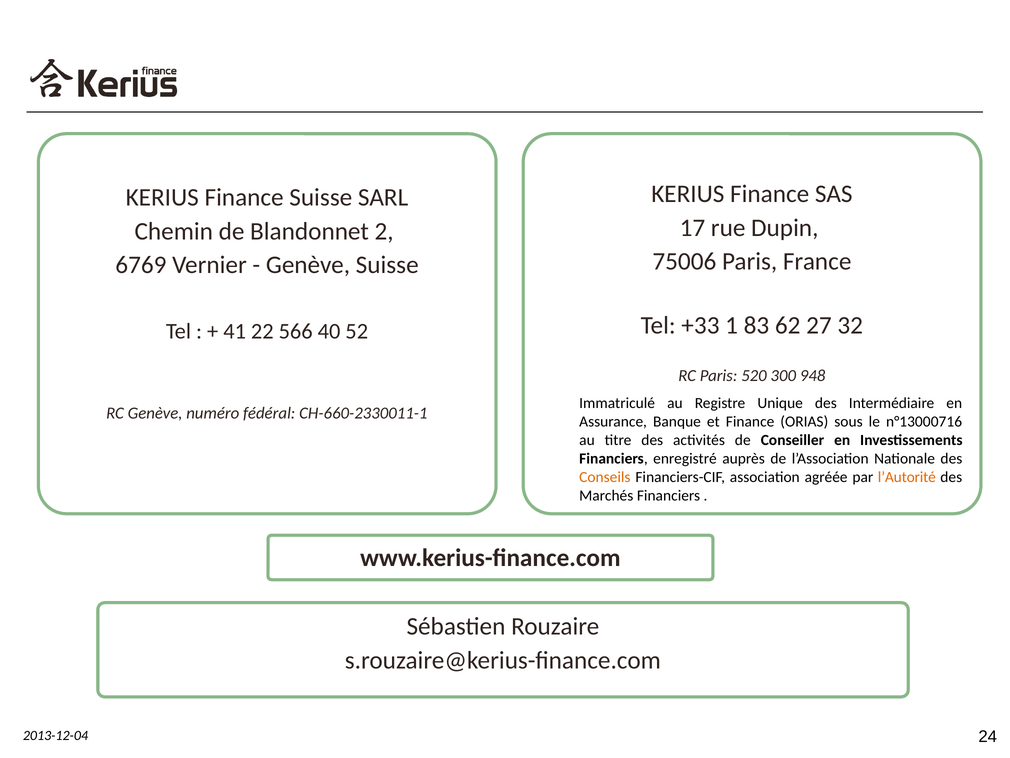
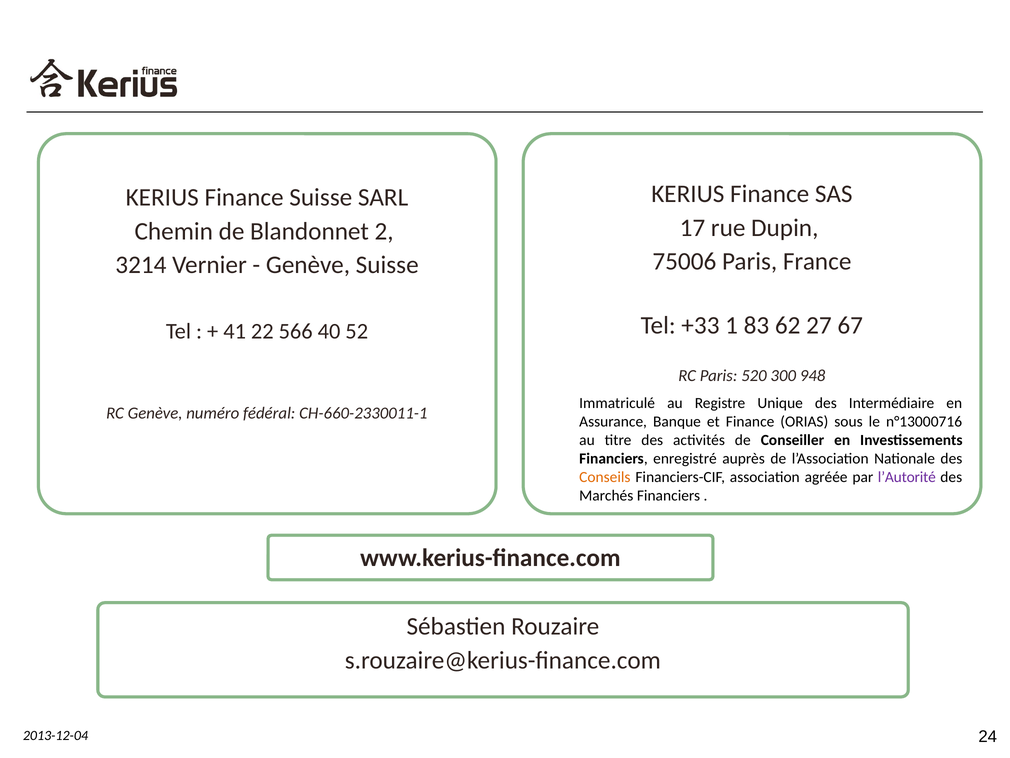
6769: 6769 -> 3214
32: 32 -> 67
l’Autorité colour: orange -> purple
